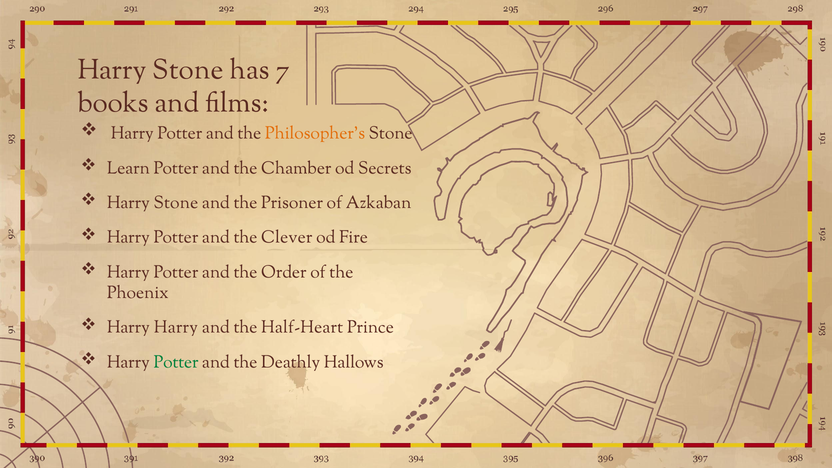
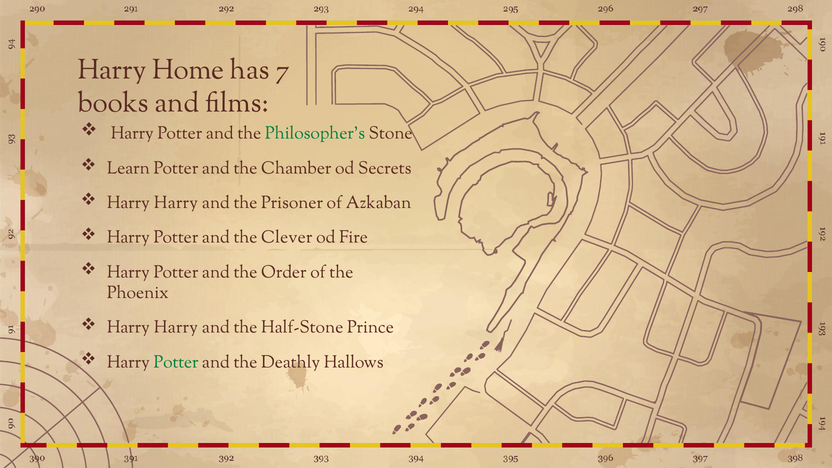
Stone at (188, 69): Stone -> Home
Philosopher's colour: orange -> green
Stone at (176, 203): Stone -> Harry
Half-Heart: Half-Heart -> Half-Stone
